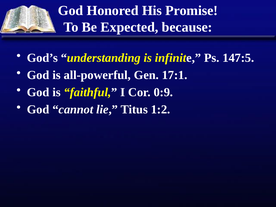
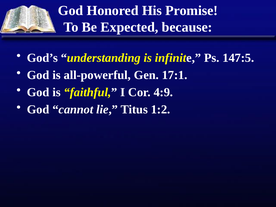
0:9: 0:9 -> 4:9
